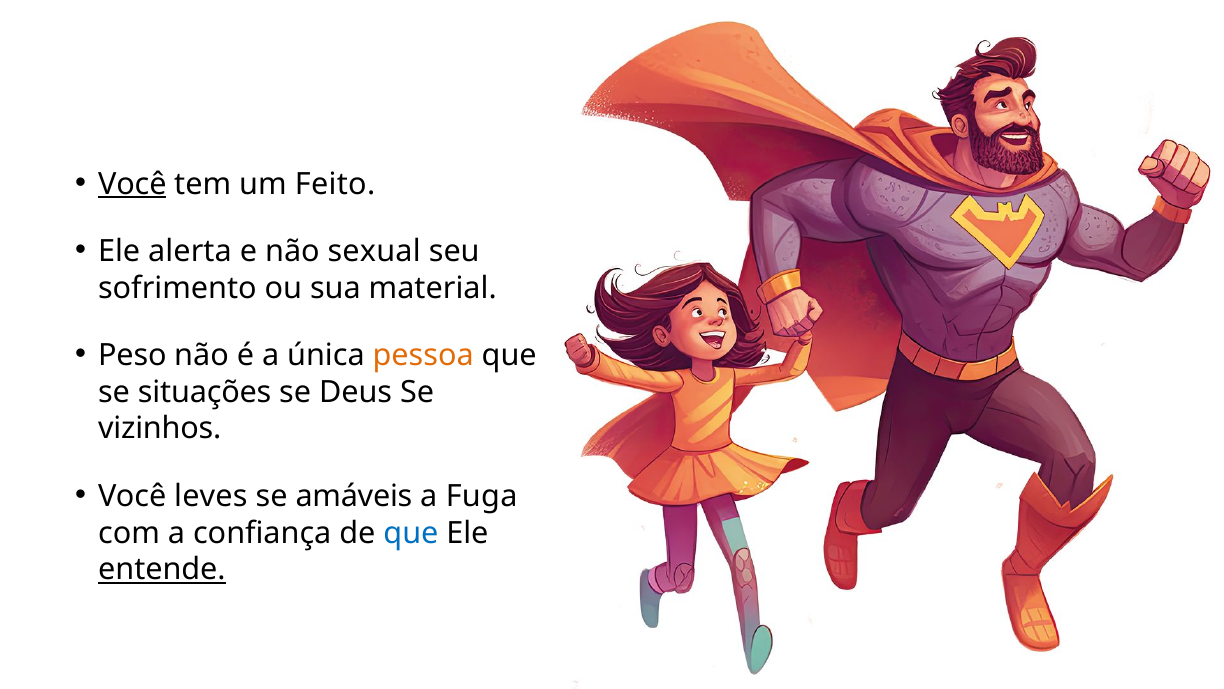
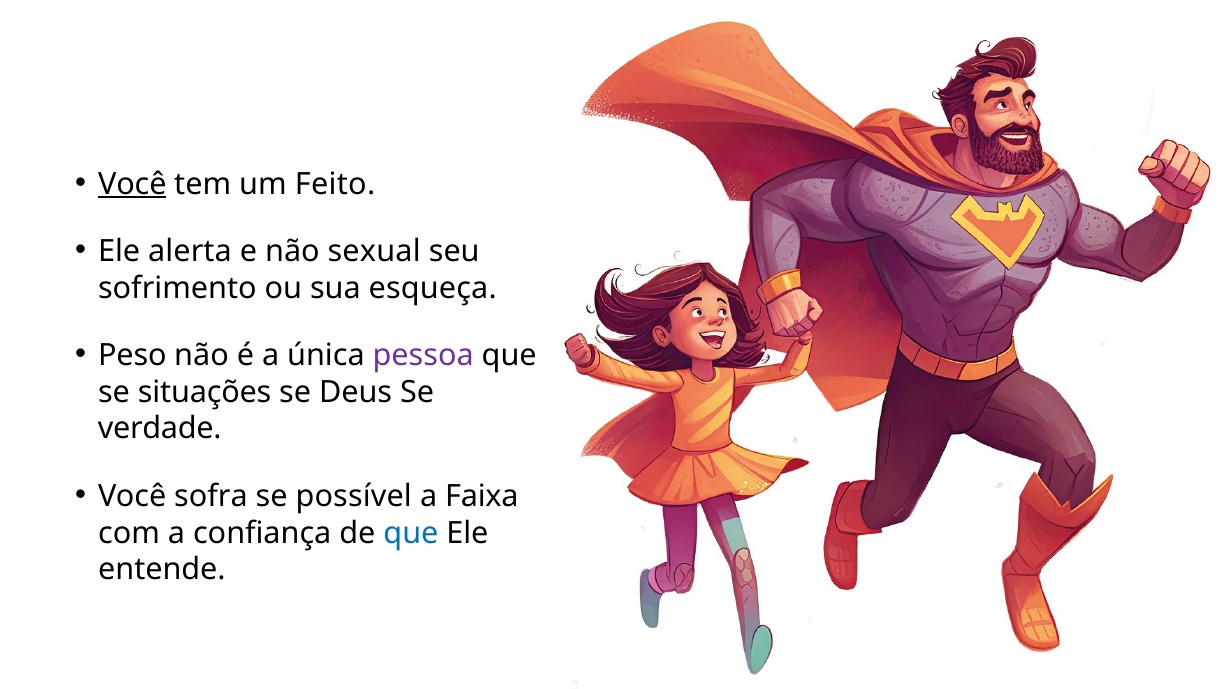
material: material -> esqueça
pessoa colour: orange -> purple
vizinhos: vizinhos -> verdade
leves: leves -> sofra
amáveis: amáveis -> possível
Fuga: Fuga -> Faixa
entende underline: present -> none
